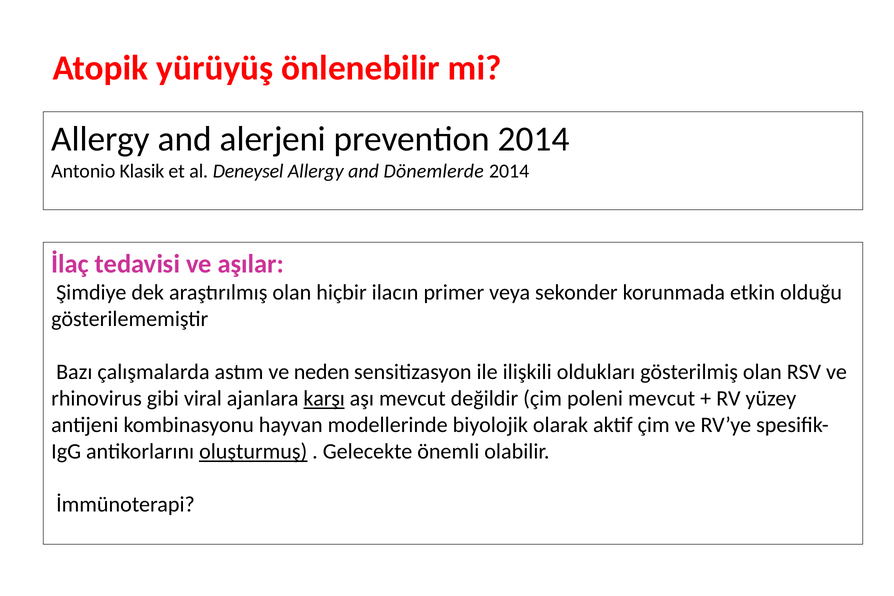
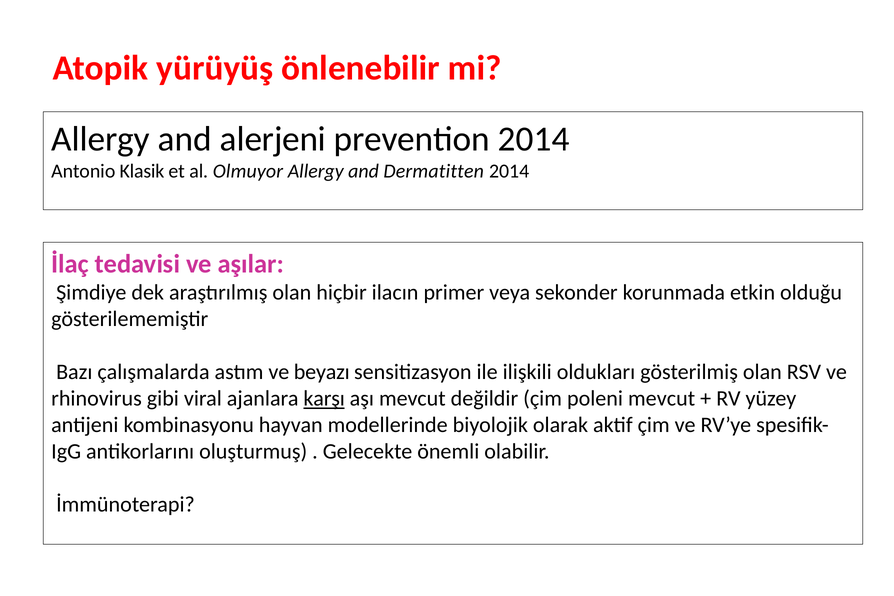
Deneysel: Deneysel -> Olmuyor
Dönemlerde: Dönemlerde -> Dermatitten
neden: neden -> beyazı
oluşturmuş underline: present -> none
